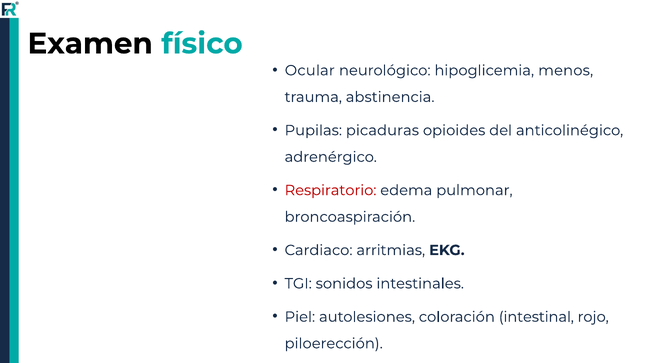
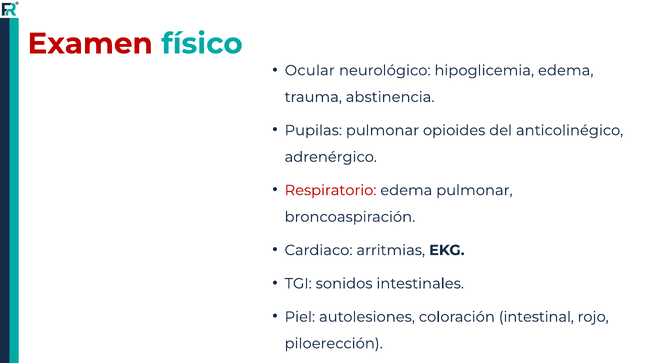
Examen colour: black -> red
hipoglicemia menos: menos -> edema
Pupilas picaduras: picaduras -> pulmonar
